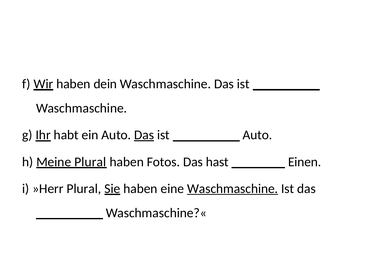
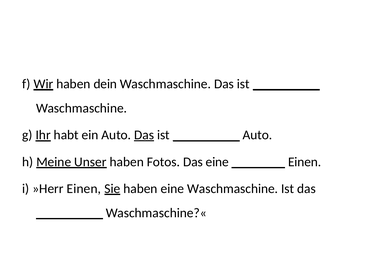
Meine Plural: Plural -> Unser
Das hast: hast -> eine
»Herr Plural: Plural -> Einen
Waschmaschine at (233, 188) underline: present -> none
